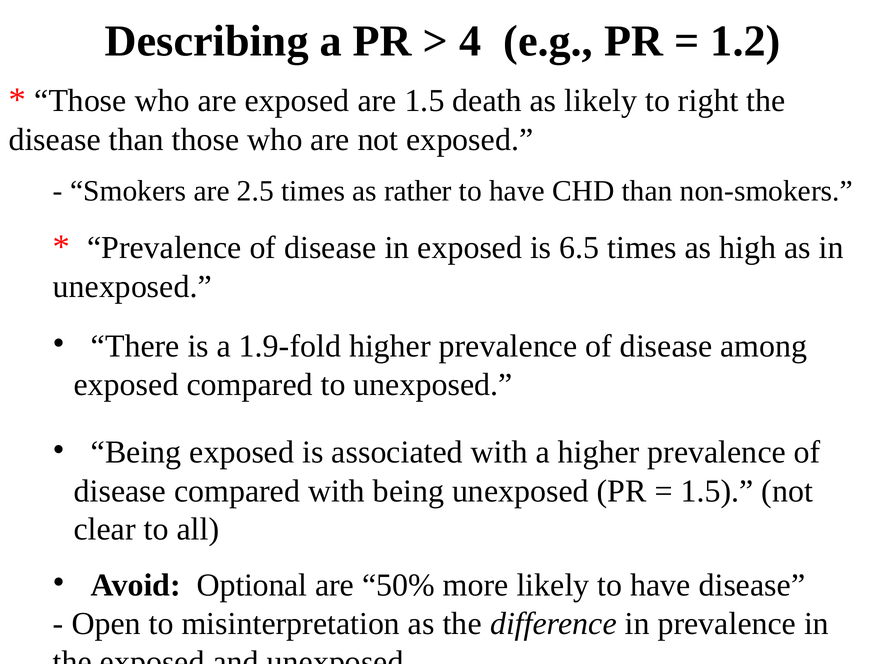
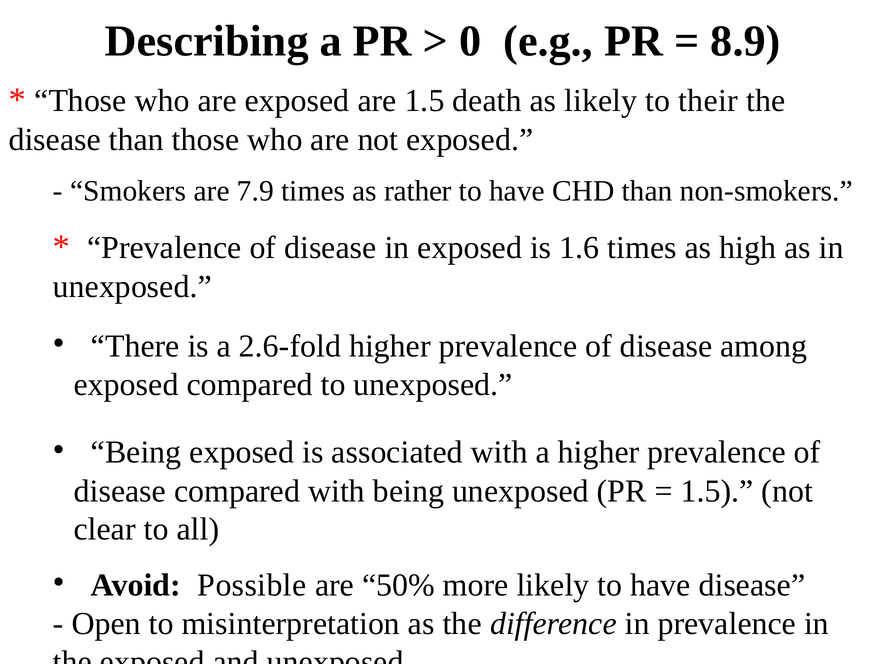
4: 4 -> 0
1.2: 1.2 -> 8.9
right: right -> their
2.5: 2.5 -> 7.9
6.5: 6.5 -> 1.6
1.9-fold: 1.9-fold -> 2.6-fold
Optional: Optional -> Possible
